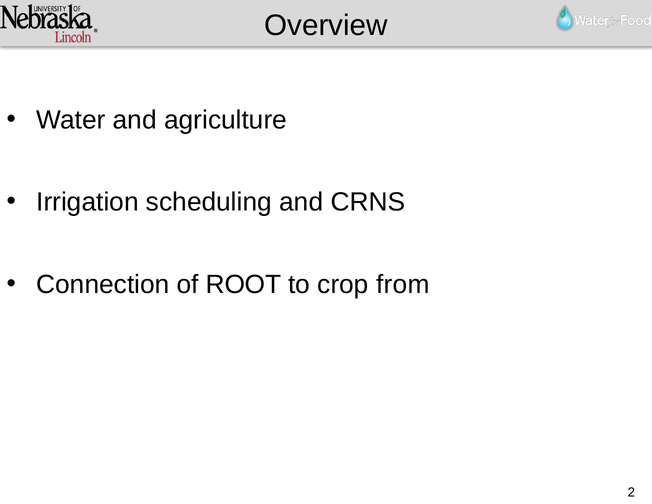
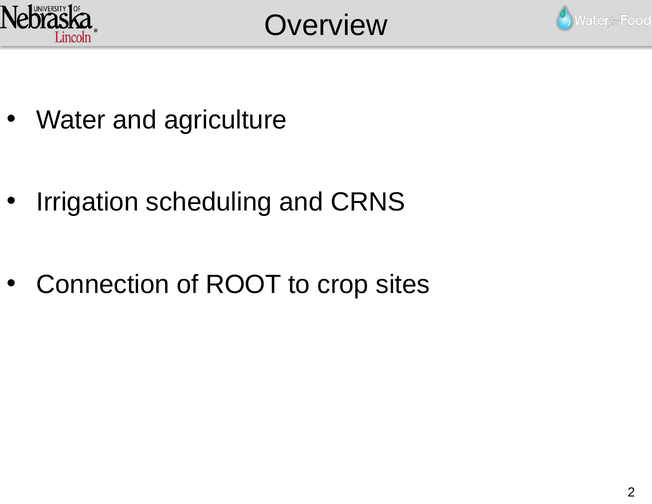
from: from -> sites
